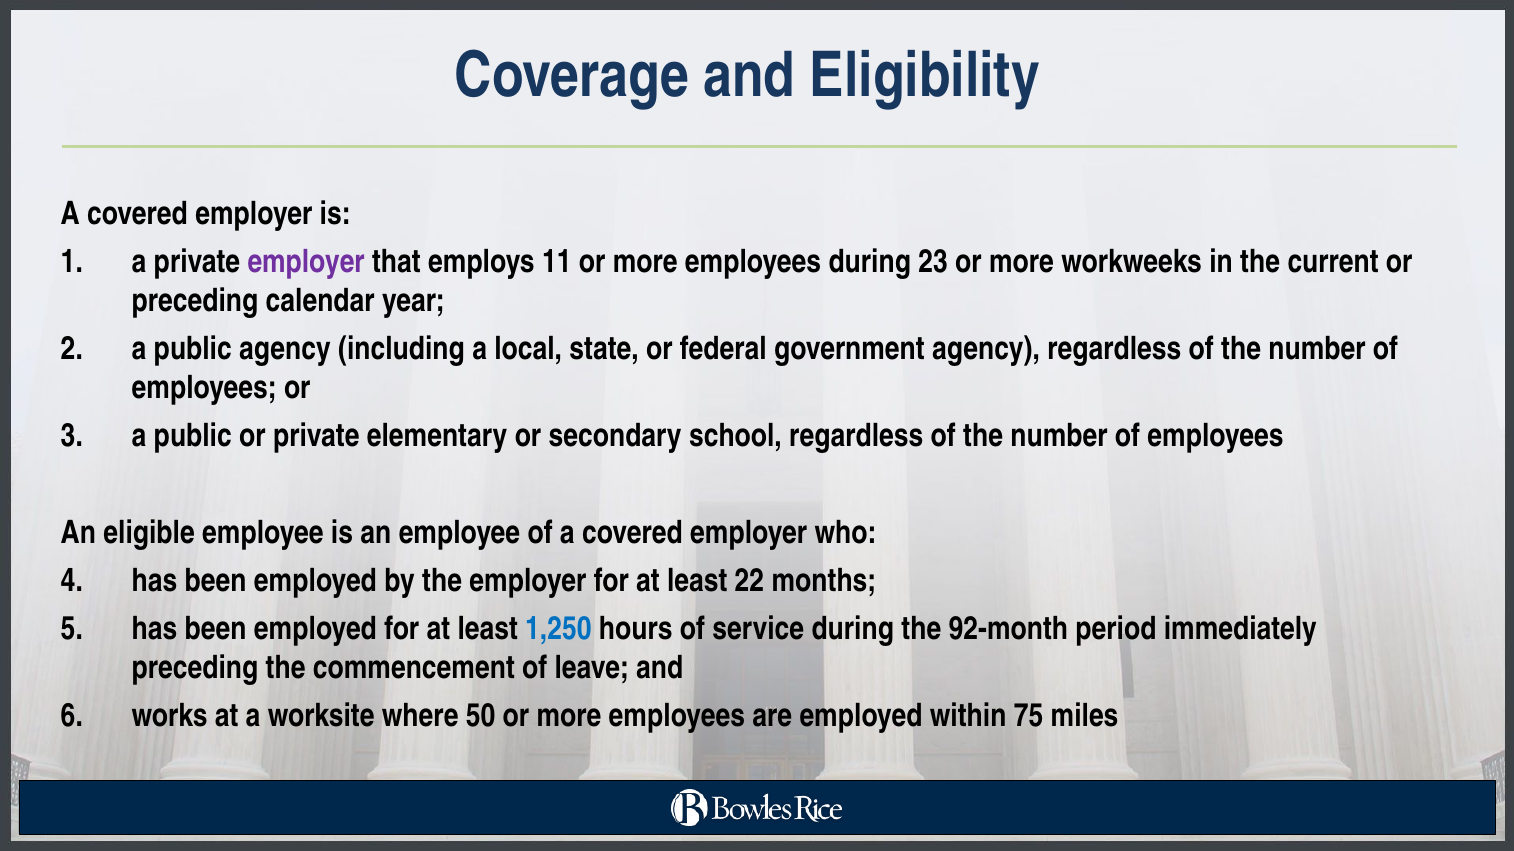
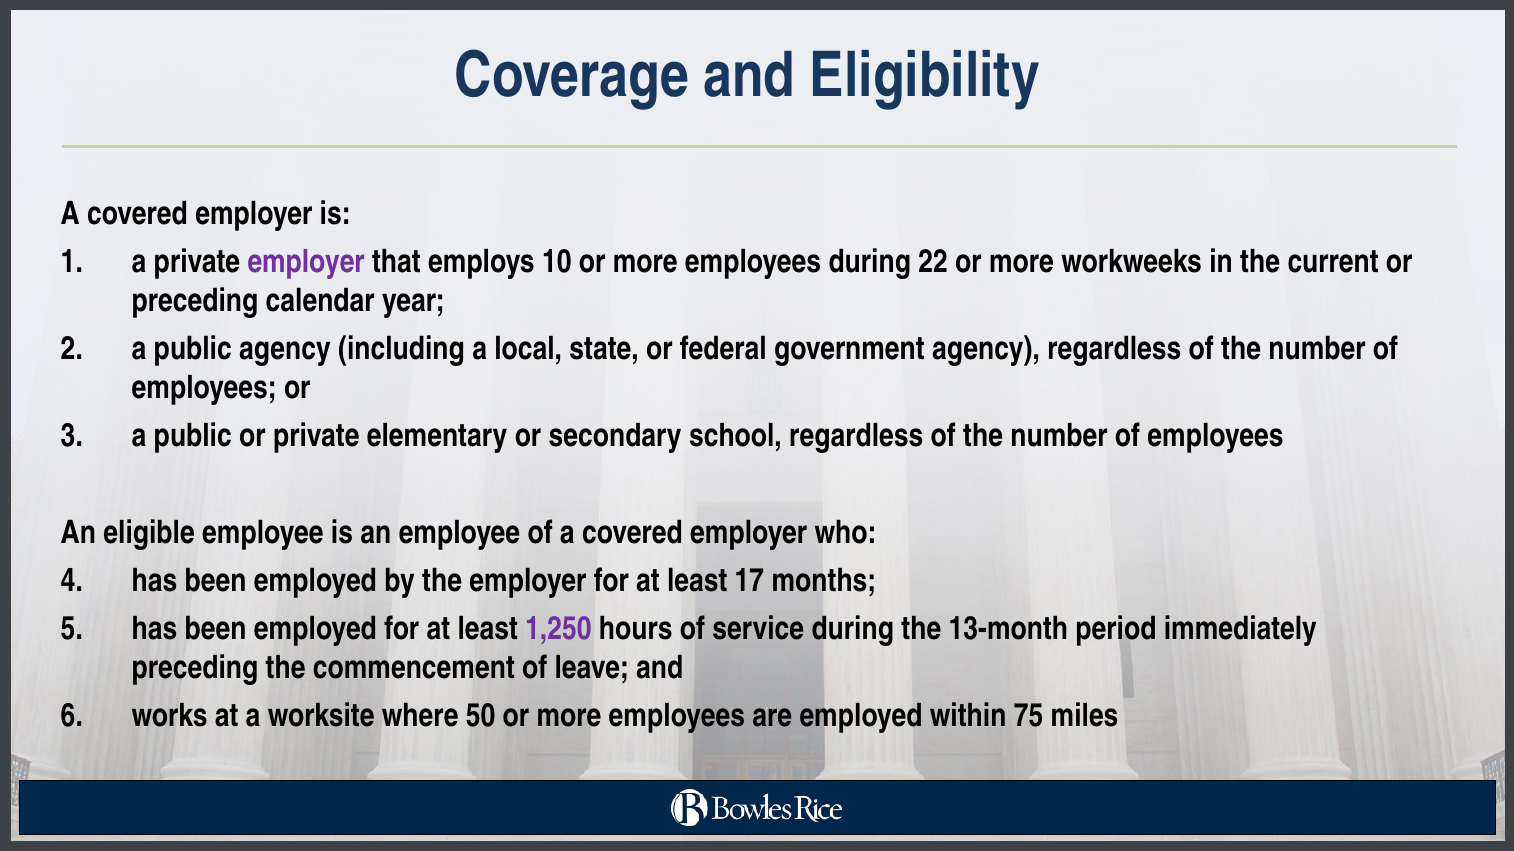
11: 11 -> 10
23: 23 -> 22
22: 22 -> 17
1,250 colour: blue -> purple
92-month: 92-month -> 13-month
